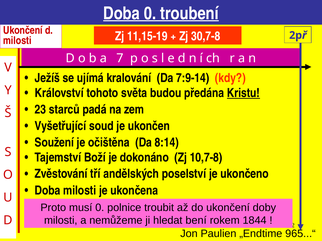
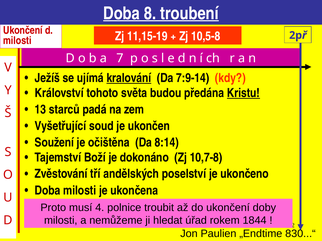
Doba 0: 0 -> 8
30,7-8: 30,7-8 -> 10,5-8
kralování underline: none -> present
23: 23 -> 13
musí 0: 0 -> 4
bení: bení -> úřad
965...“: 965...“ -> 830...“
